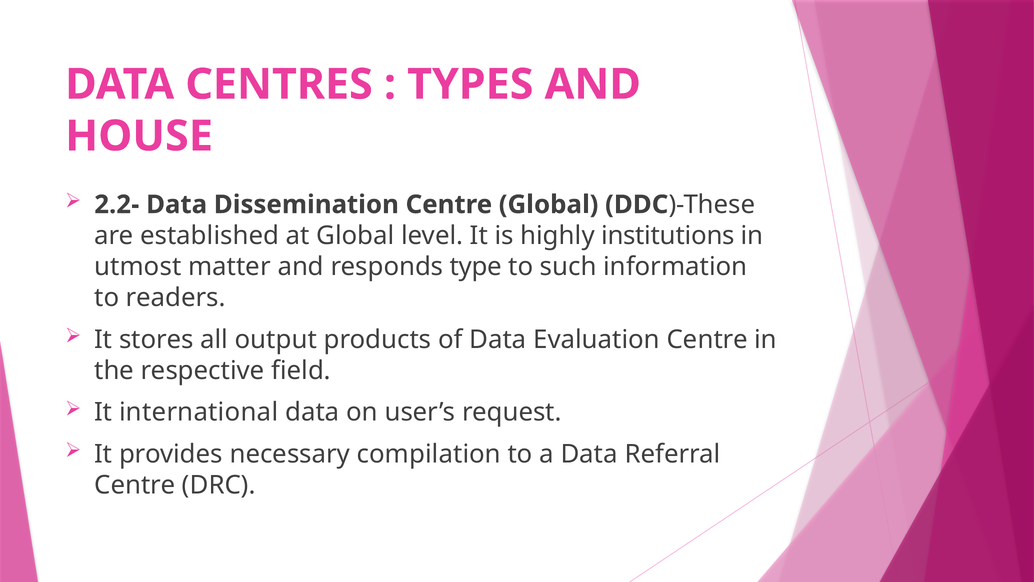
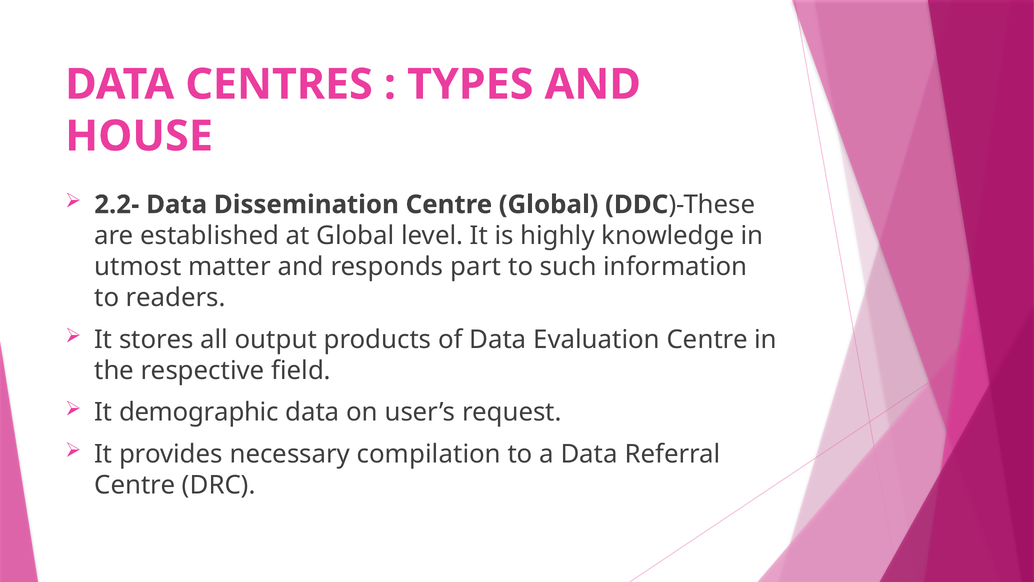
institutions: institutions -> knowledge
type: type -> part
international: international -> demographic
